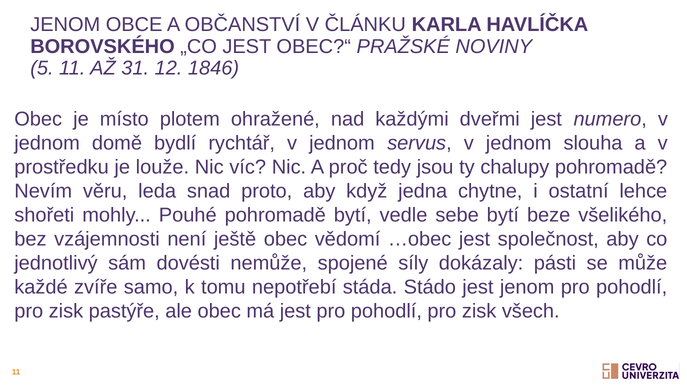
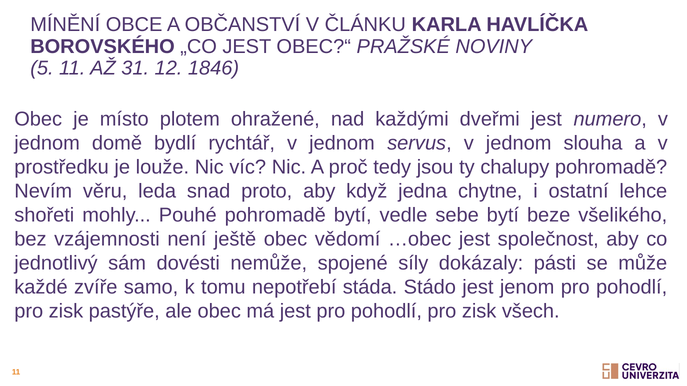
JENOM at (65, 25): JENOM -> MÍNĚNÍ
